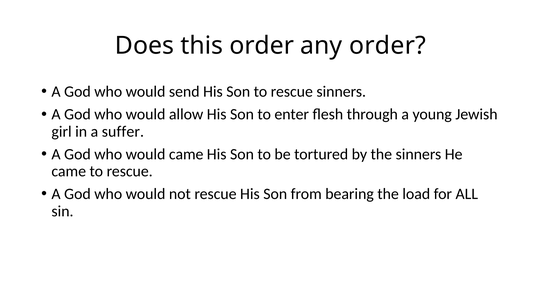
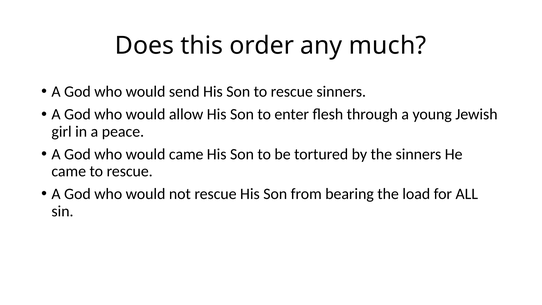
any order: order -> much
suffer: suffer -> peace
